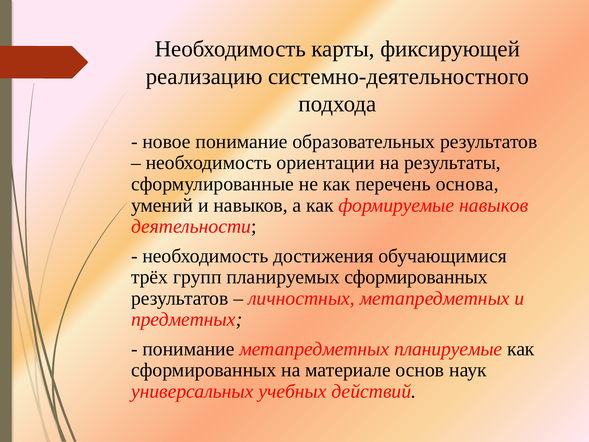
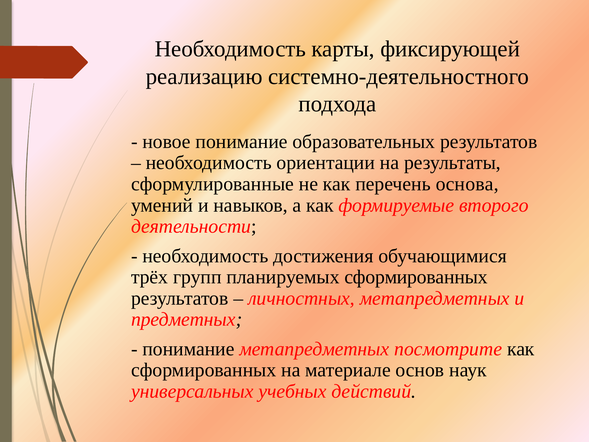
формируемые навыков: навыков -> второго
планируемые: планируемые -> посмотрите
